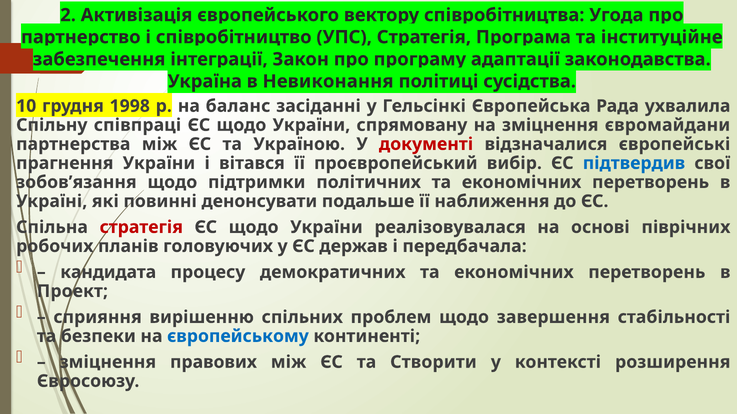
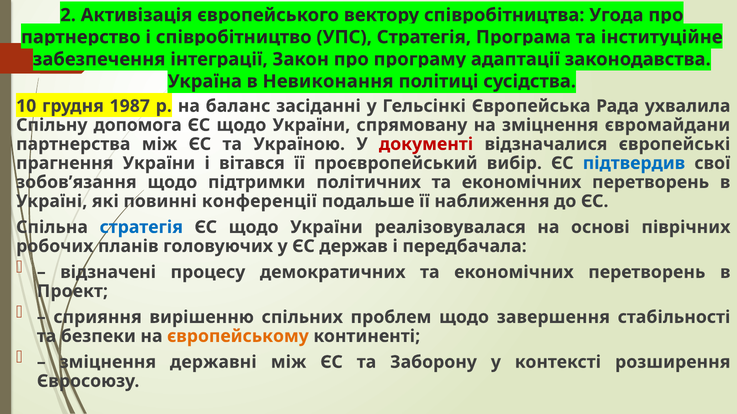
1998: 1998 -> 1987
співпраці: співпраці -> допомога
денонсувати: денонсувати -> конференції
стратегія at (141, 227) colour: red -> blue
кандидата: кандидата -> відзначені
європейському colour: blue -> orange
правових: правових -> державні
Створити: Створити -> Заборону
